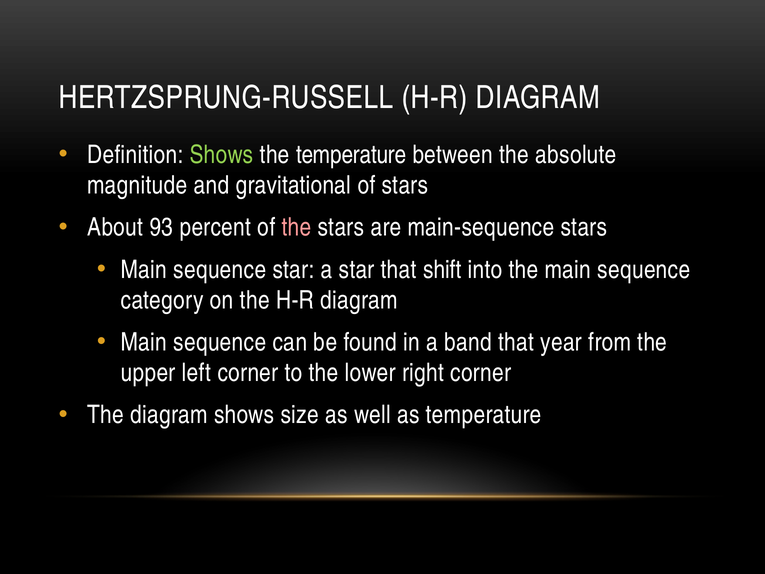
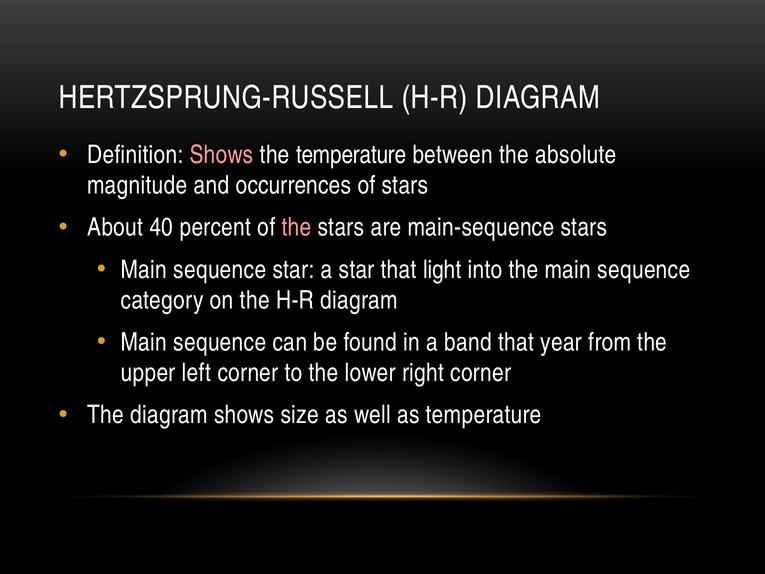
Shows at (222, 155) colour: light green -> pink
gravitational: gravitational -> occurrences
93: 93 -> 40
shift: shift -> light
